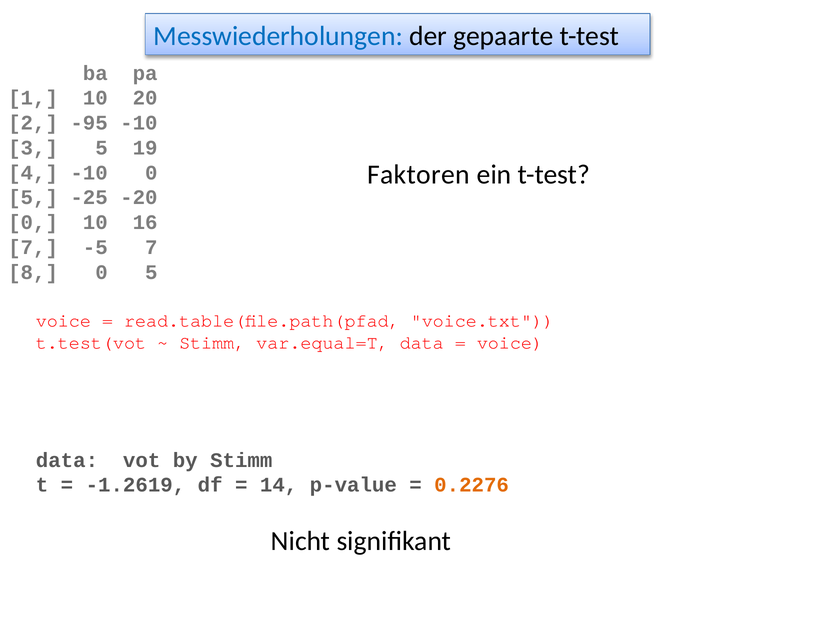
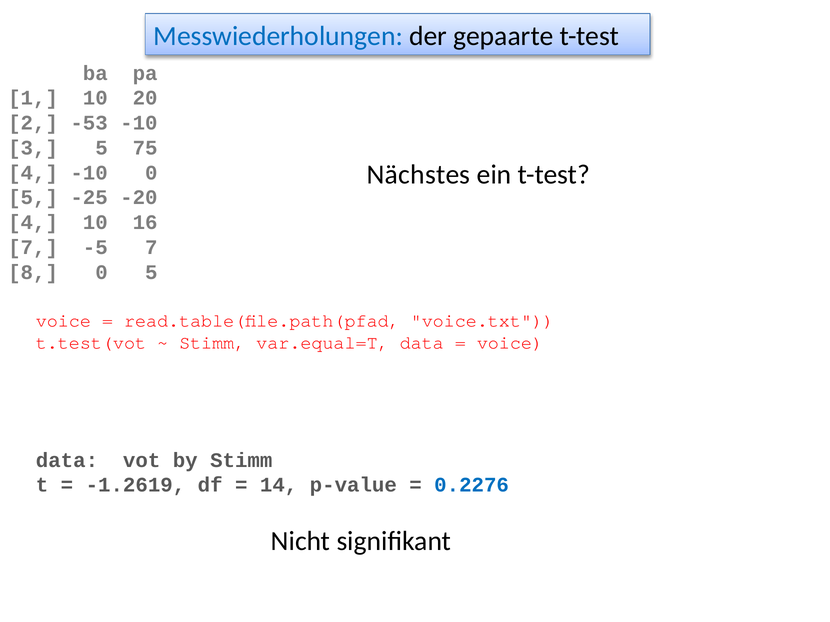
-95: -95 -> -53
19: 19 -> 75
Faktoren: Faktoren -> Nächstes
0 at (33, 223): 0 -> 4
0.2276 colour: orange -> blue
